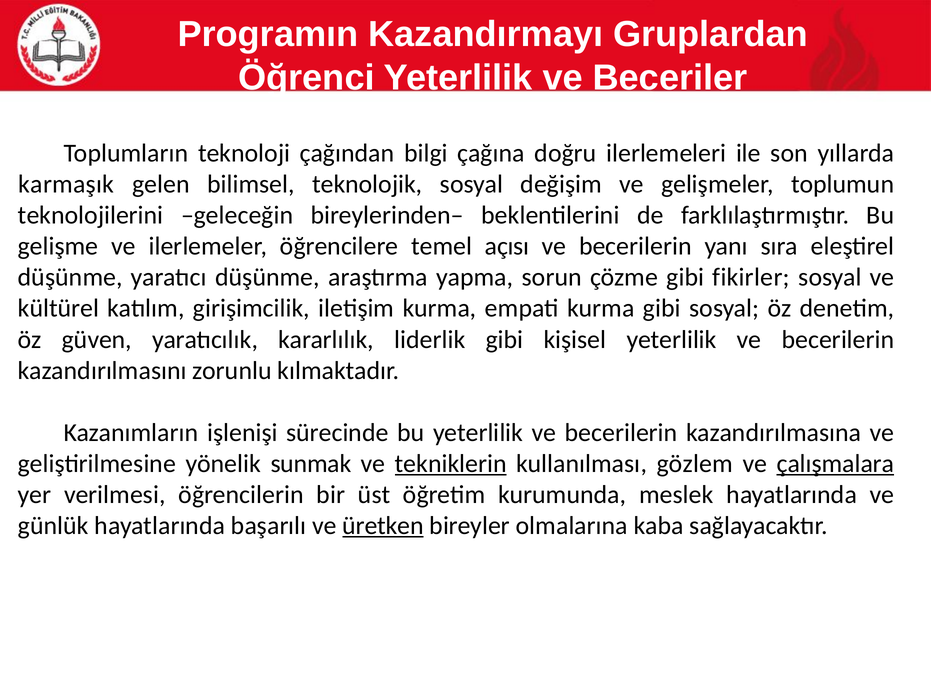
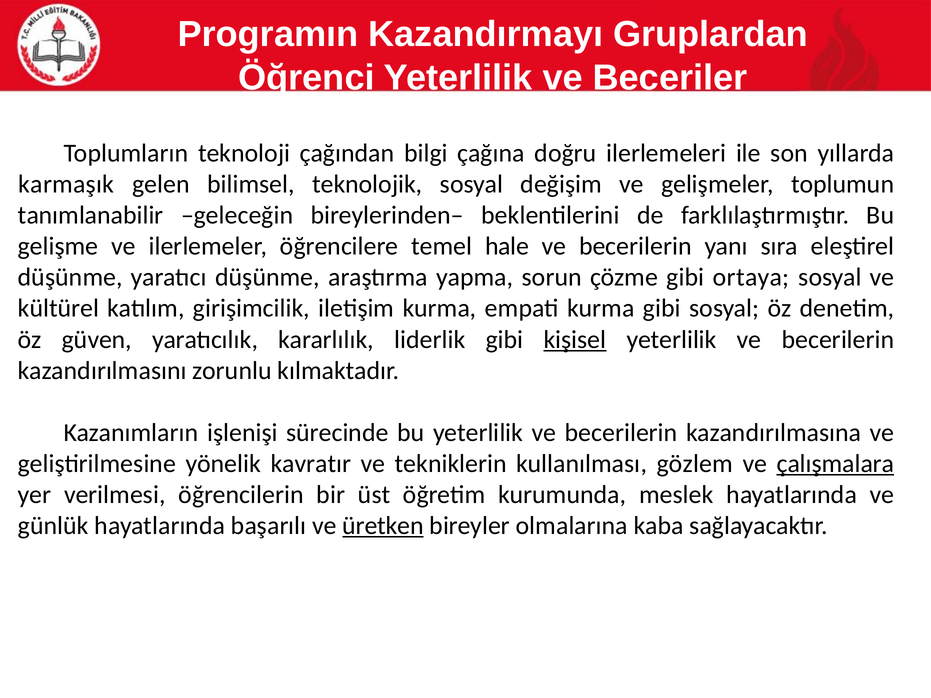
teknolojilerini: teknolojilerini -> tanımlanabilir
açısı: açısı -> hale
fikirler: fikirler -> ortaya
kişisel underline: none -> present
sunmak: sunmak -> kavratır
tekniklerin underline: present -> none
